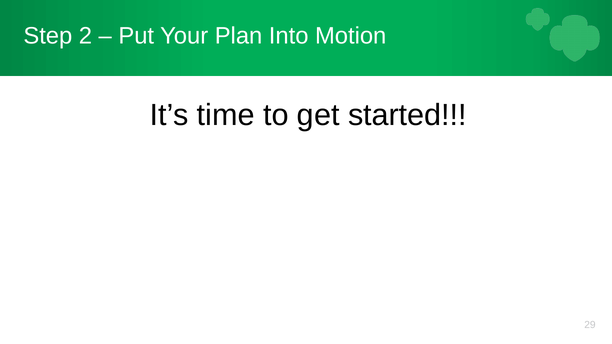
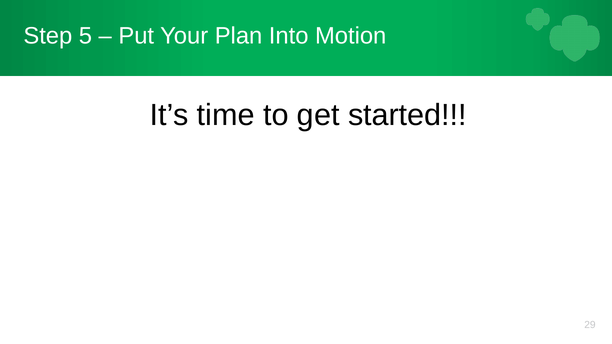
2: 2 -> 5
